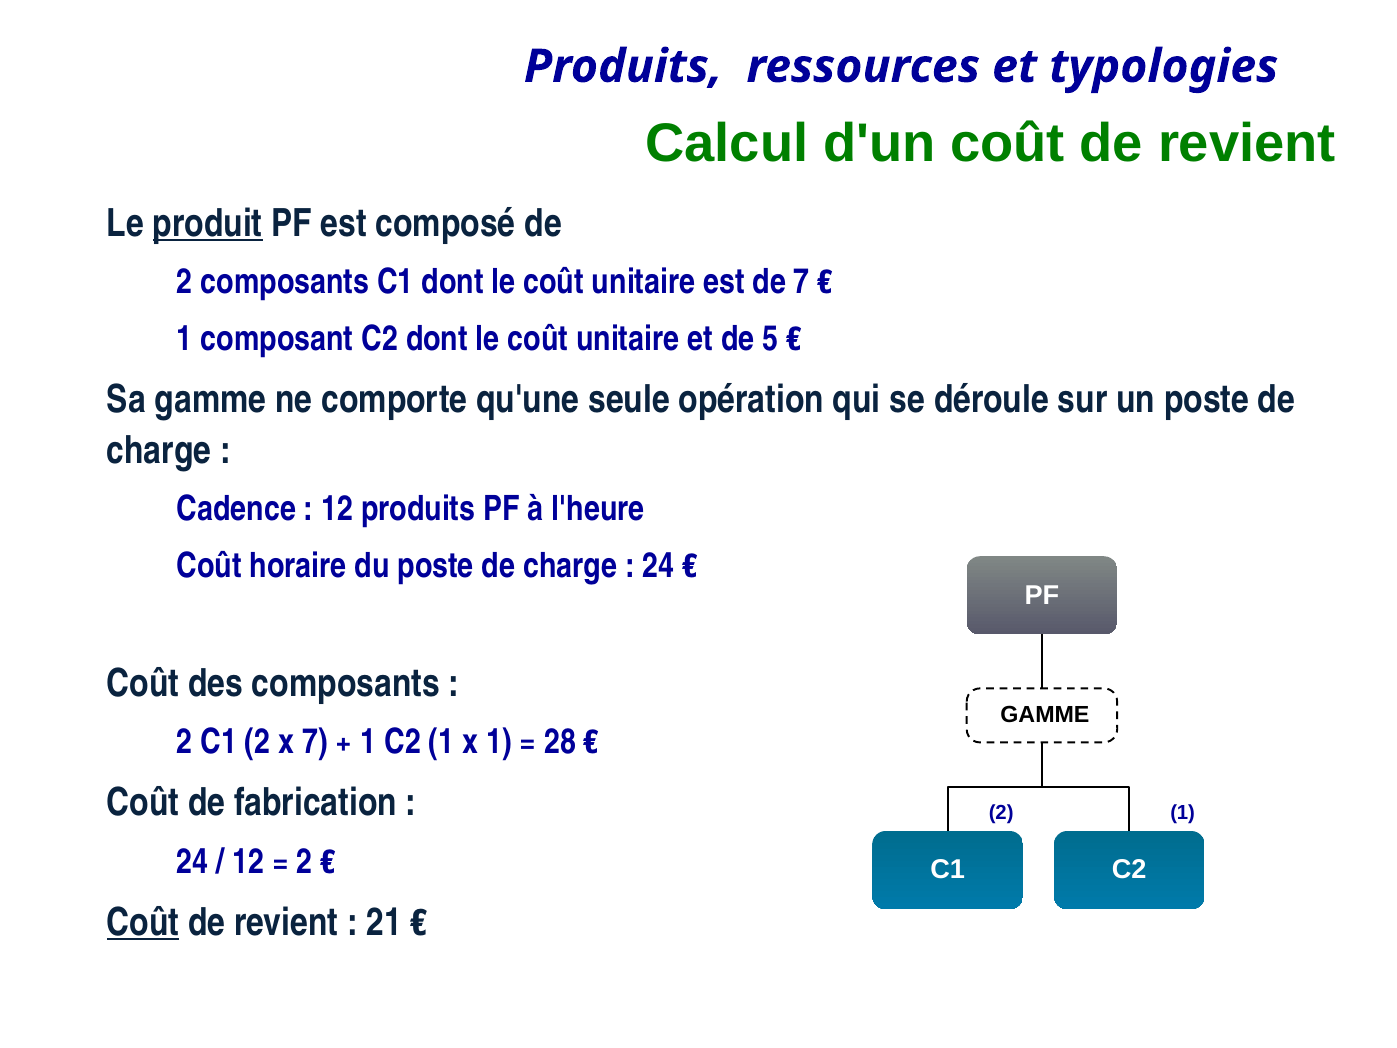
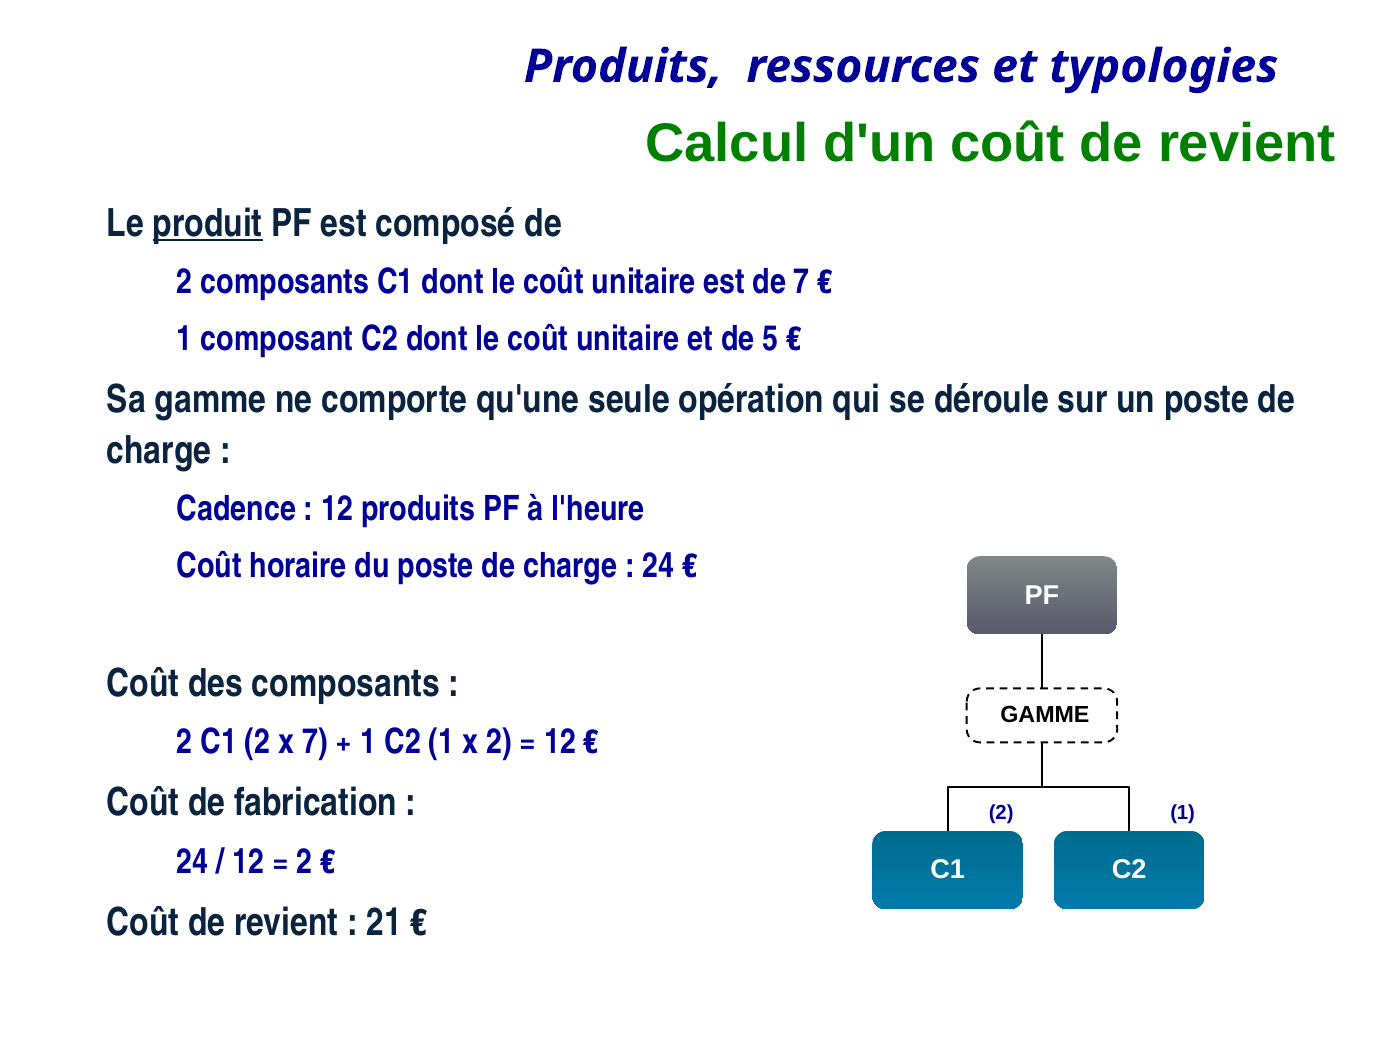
x 1: 1 -> 2
28 at (560, 742): 28 -> 12
Coût at (143, 922) underline: present -> none
